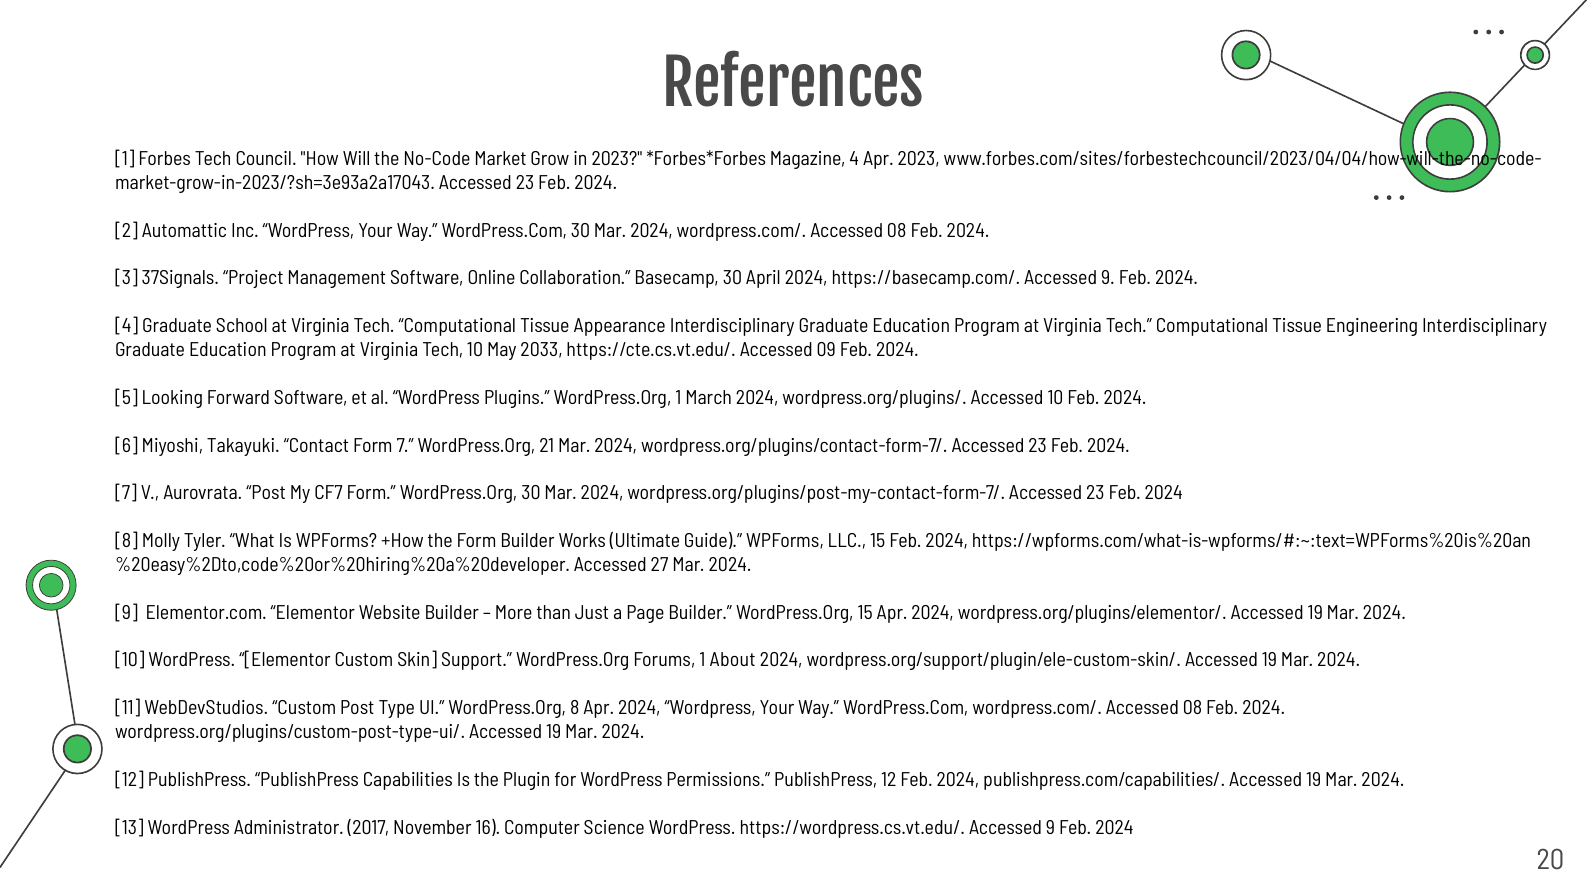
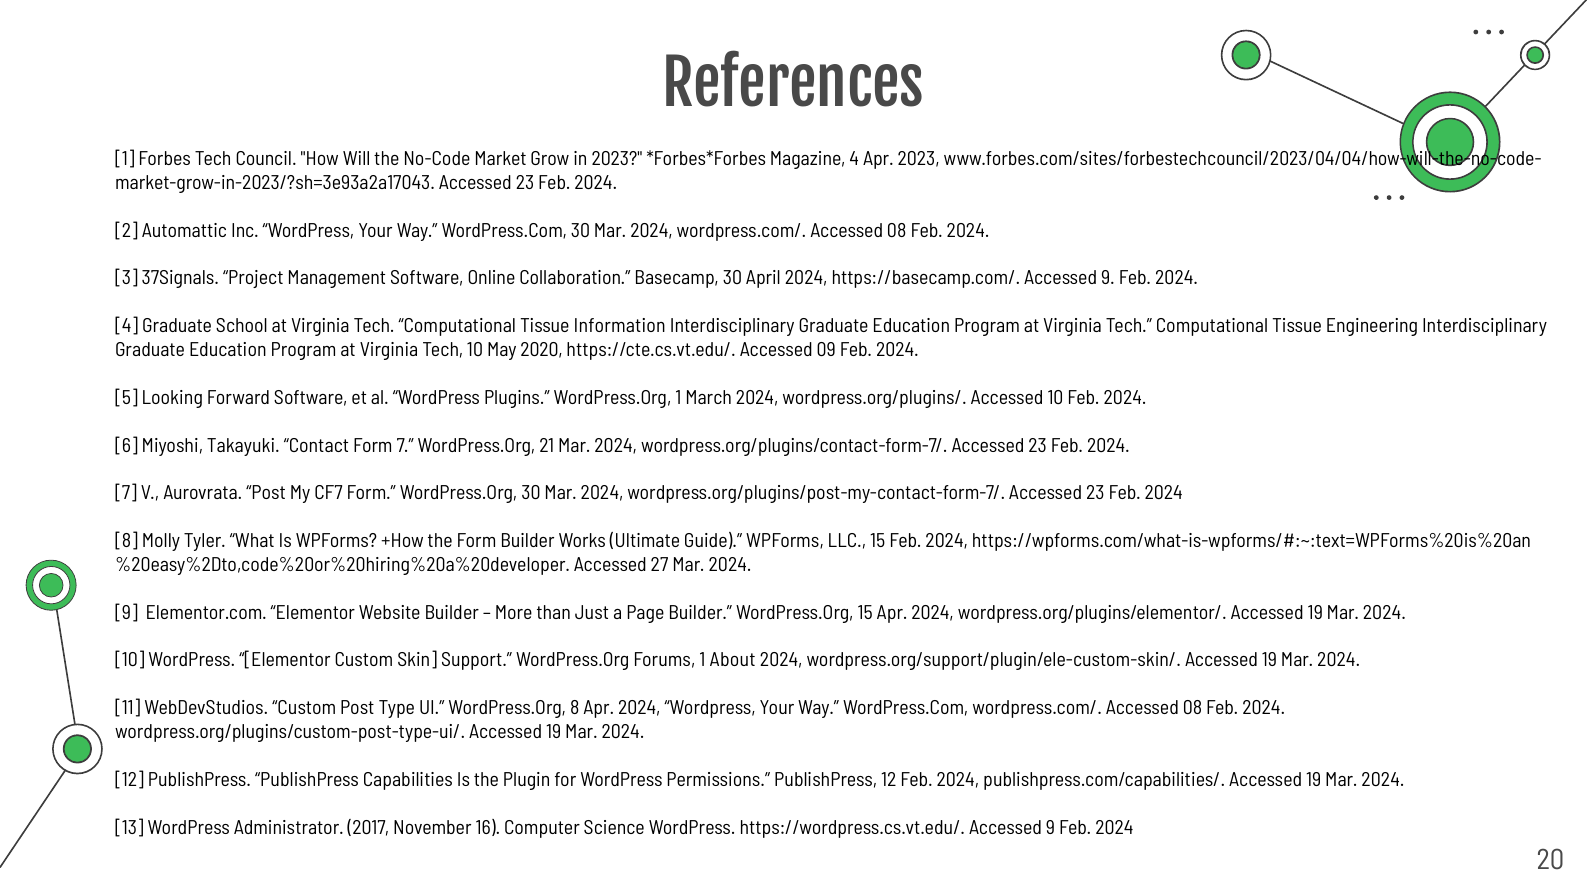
Appearance: Appearance -> Information
2033: 2033 -> 2020
